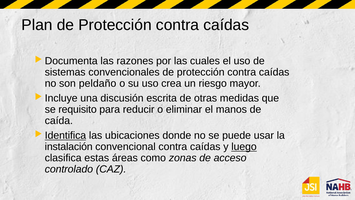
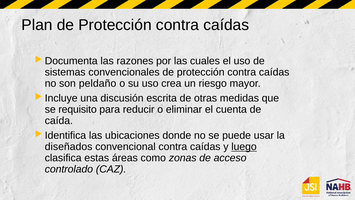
manos: manos -> cuenta
Identifica underline: present -> none
instalación: instalación -> diseñados
